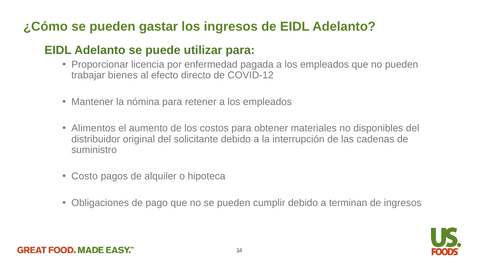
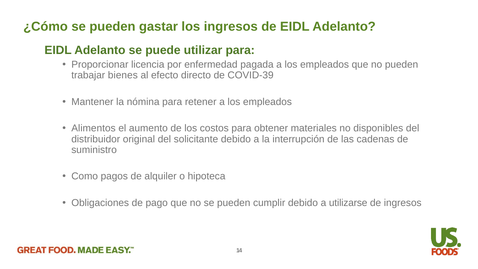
COVID-12: COVID-12 -> COVID-39
Costo: Costo -> Como
terminan: terminan -> utilizarse
